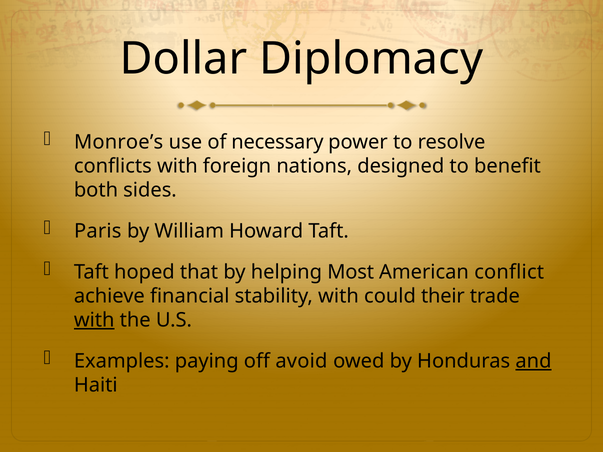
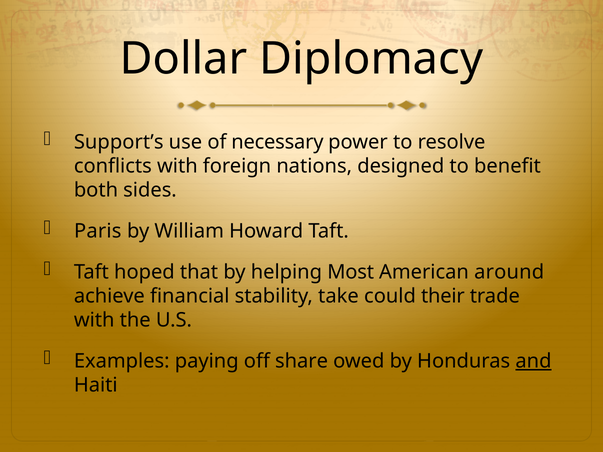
Monroe’s: Monroe’s -> Support’s
conflict: conflict -> around
stability with: with -> take
with at (94, 320) underline: present -> none
avoid: avoid -> share
